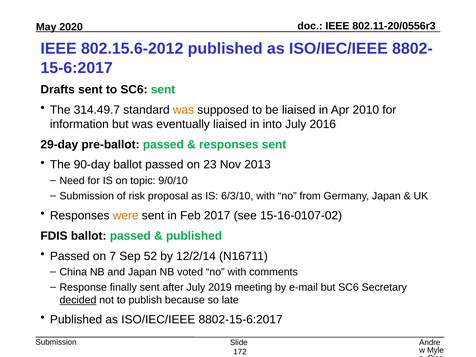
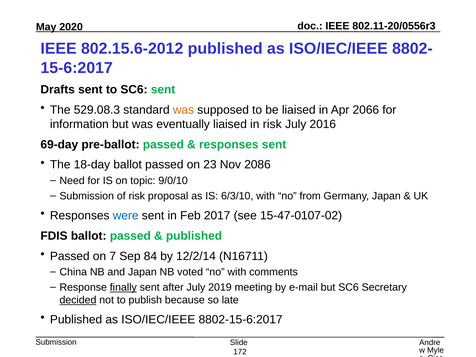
314.49.7: 314.49.7 -> 529.08.3
2010: 2010 -> 2066
in into: into -> risk
29-day: 29-day -> 69-day
90-day: 90-day -> 18-day
2013: 2013 -> 2086
were colour: orange -> blue
15-16-0107-02: 15-16-0107-02 -> 15-47-0107-02
52: 52 -> 84
finally underline: none -> present
